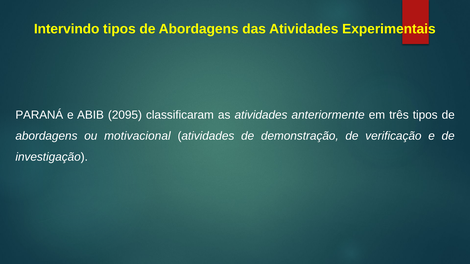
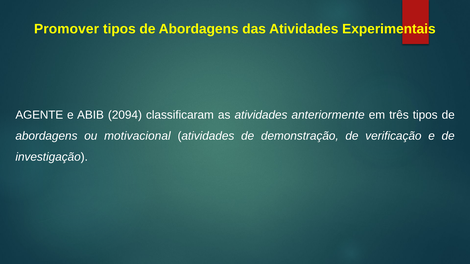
Intervindo: Intervindo -> Promover
PARANÁ: PARANÁ -> AGENTE
2095: 2095 -> 2094
